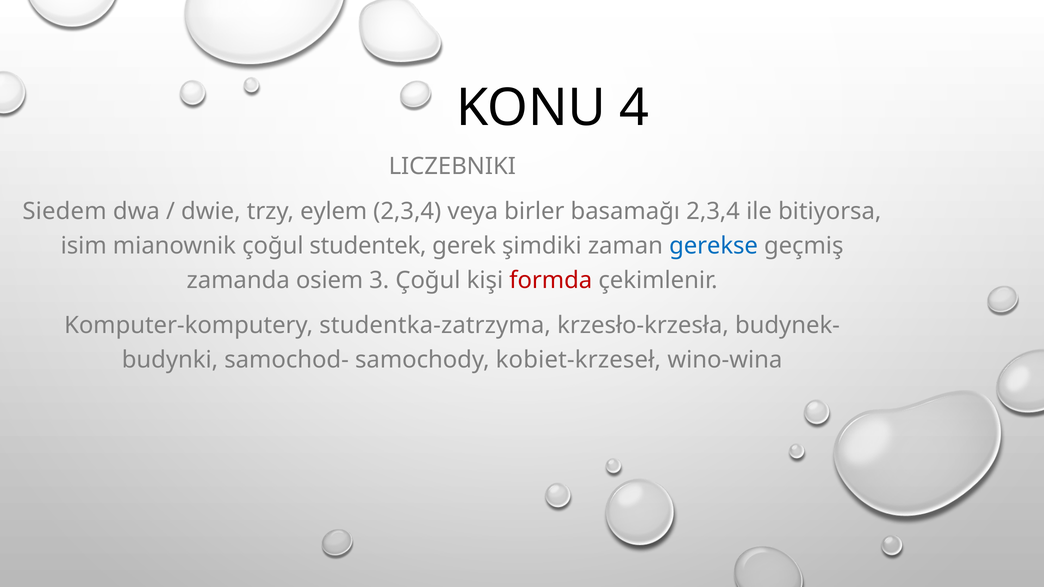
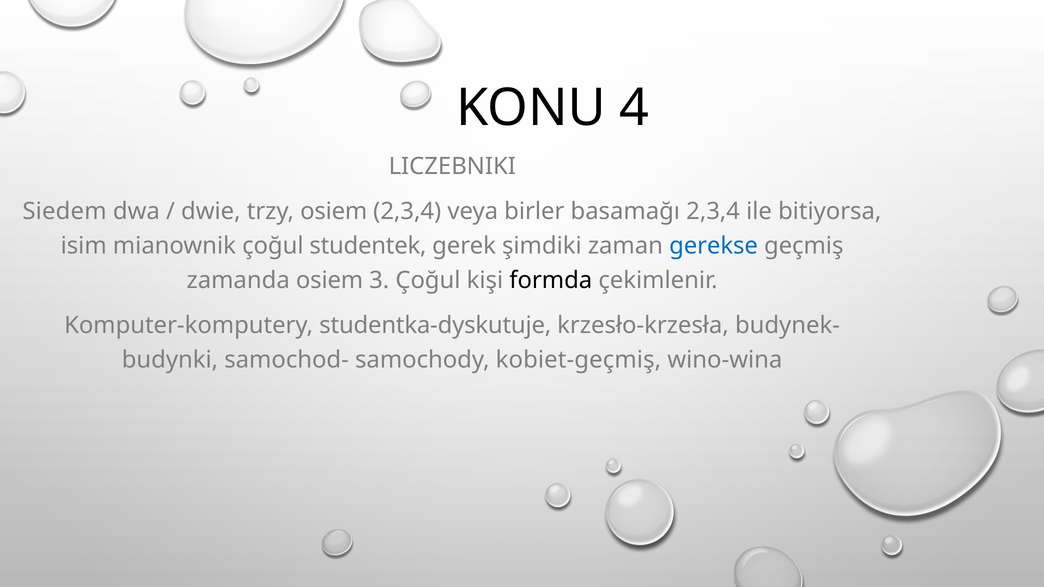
trzy eylem: eylem -> osiem
formda colour: red -> black
studentka-zatrzyma: studentka-zatrzyma -> studentka-dyskutuje
kobiet-krzeseł: kobiet-krzeseł -> kobiet-geçmiş
